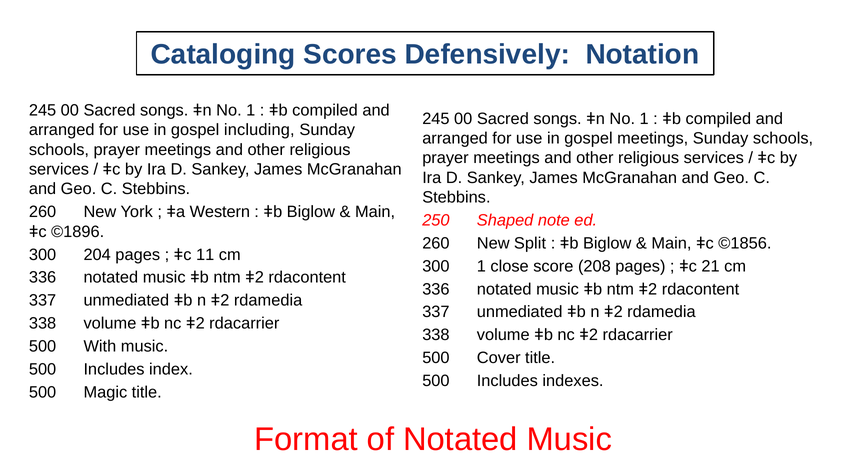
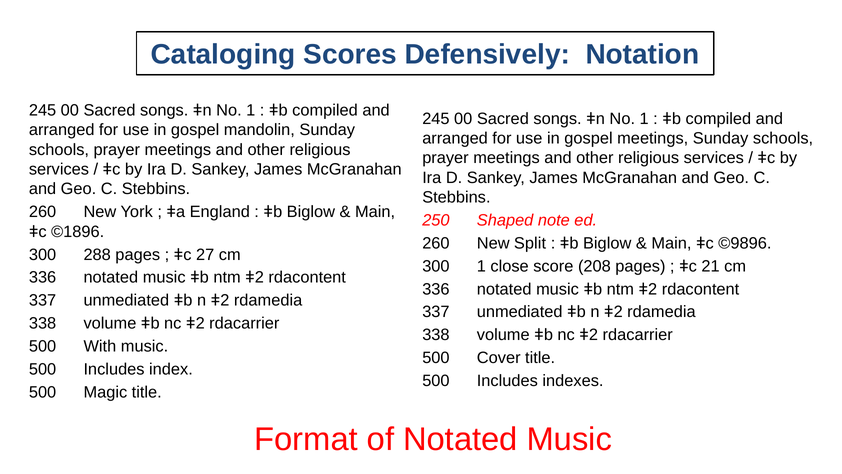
including: including -> mandolin
Western: Western -> England
©1856: ©1856 -> ©9896
204: 204 -> 288
11: 11 -> 27
